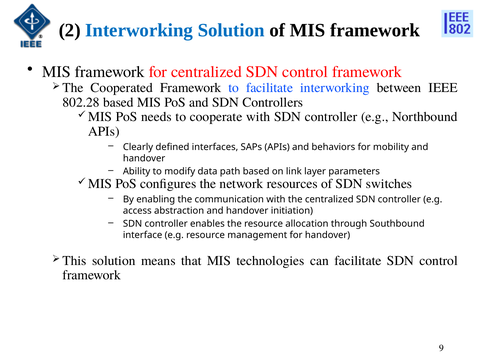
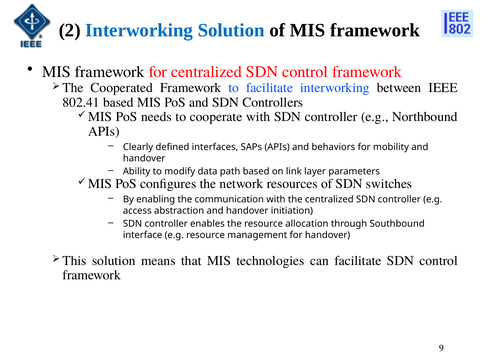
802.28: 802.28 -> 802.41
